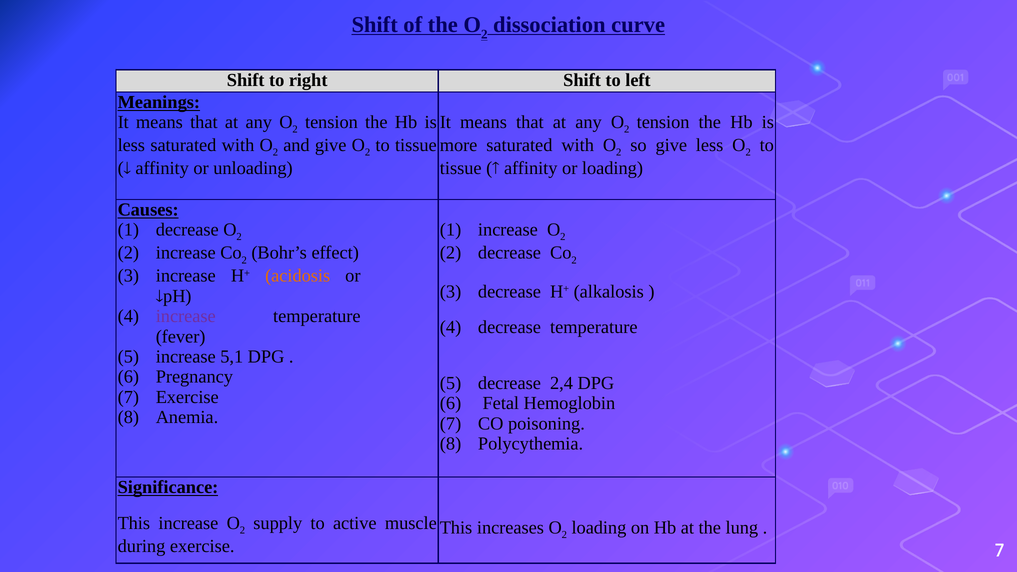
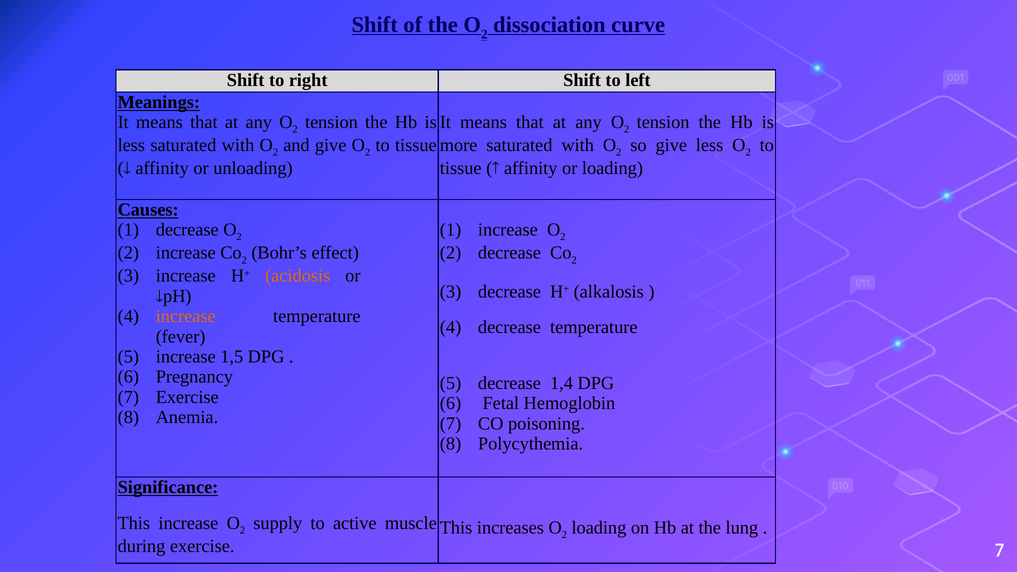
increase at (186, 316) colour: purple -> orange
5,1: 5,1 -> 1,5
2,4: 2,4 -> 1,4
